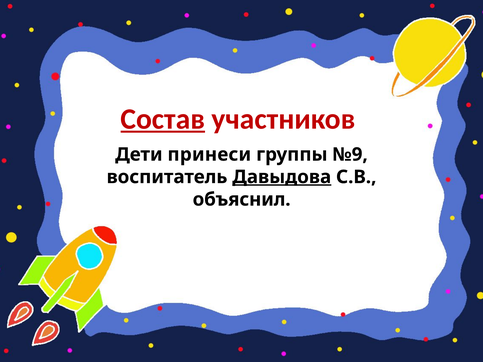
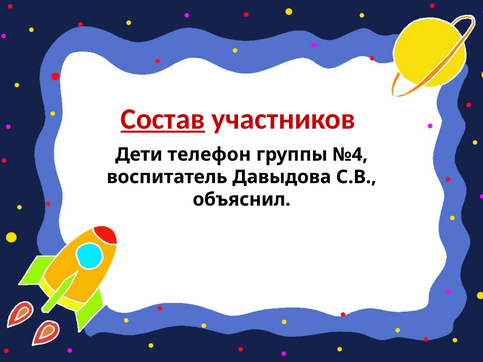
принеси: принеси -> телефон
№9: №9 -> №4
Давыдова underline: present -> none
